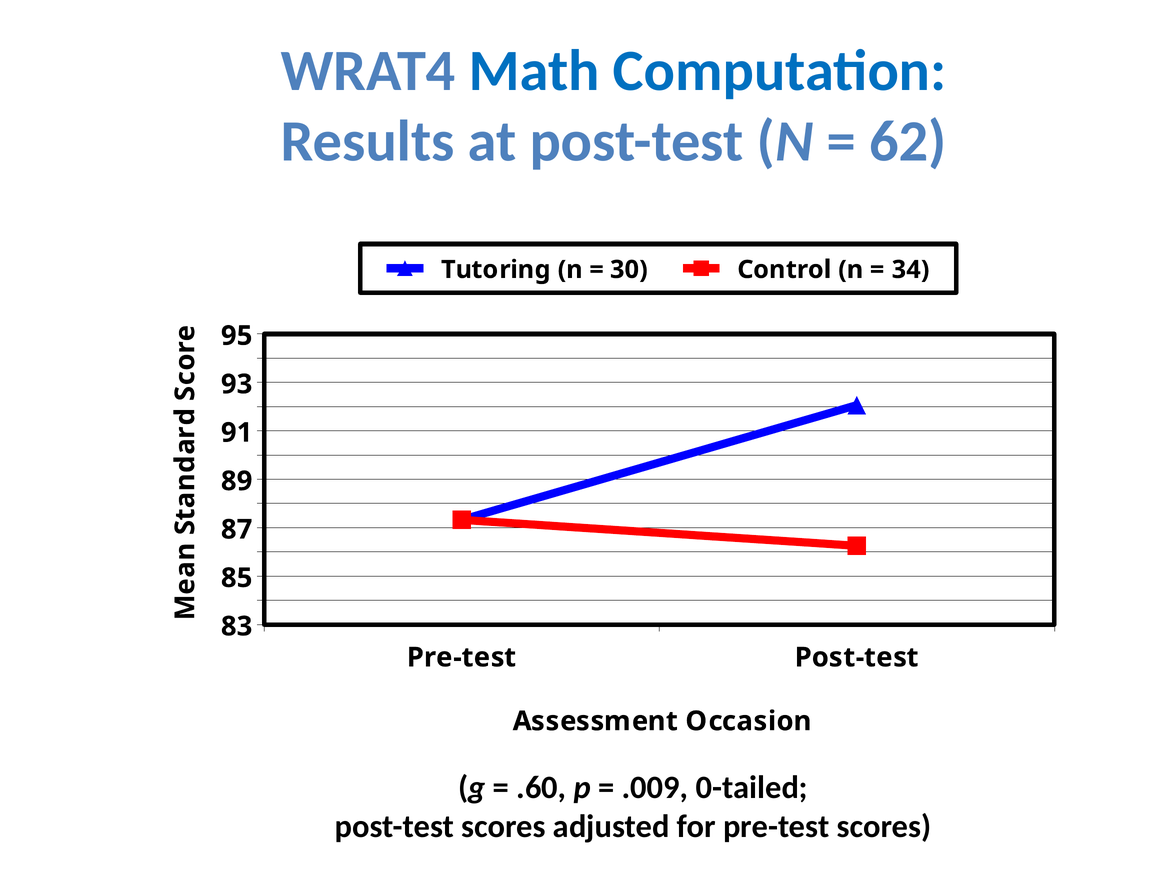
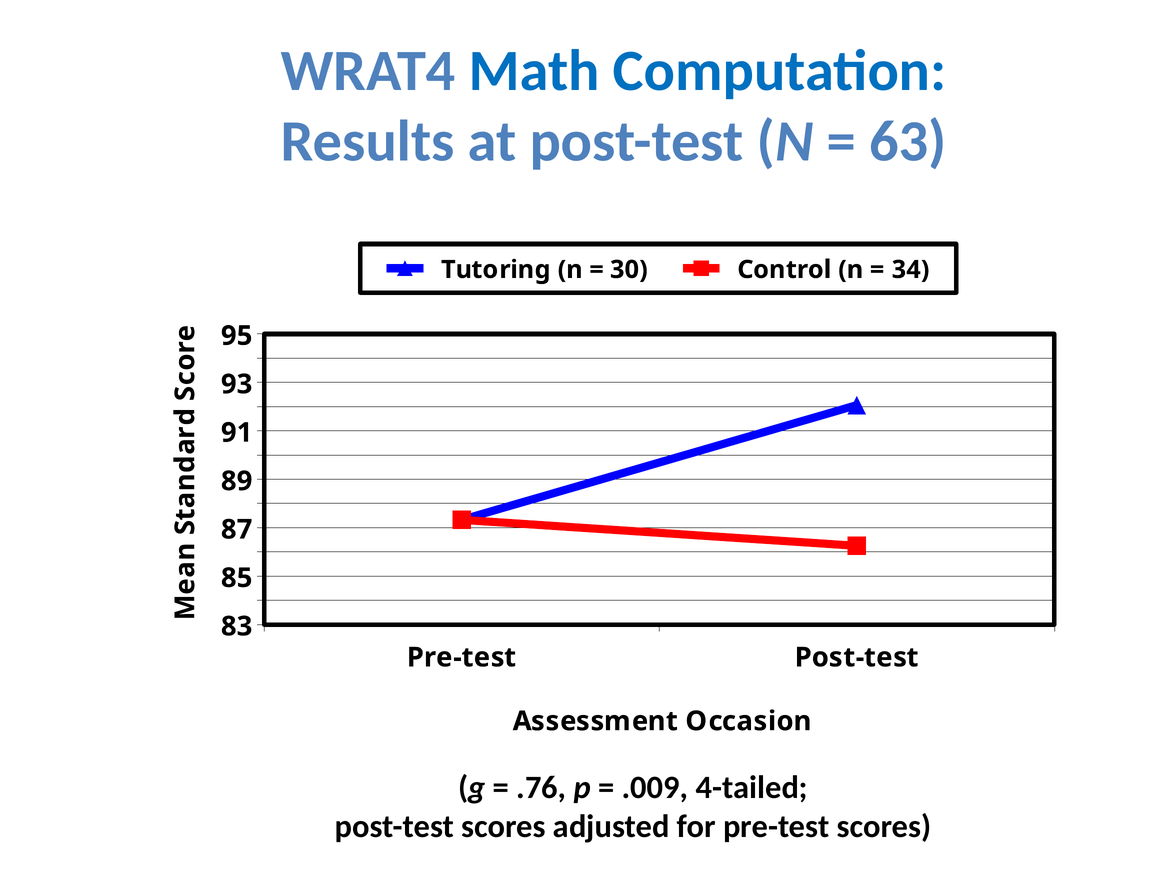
62: 62 -> 63
.60: .60 -> .76
0-tailed: 0-tailed -> 4-tailed
